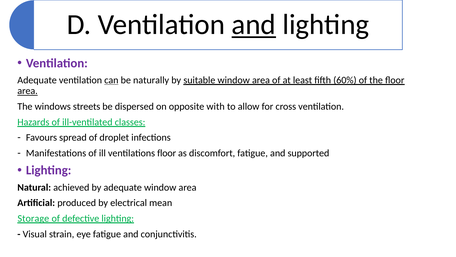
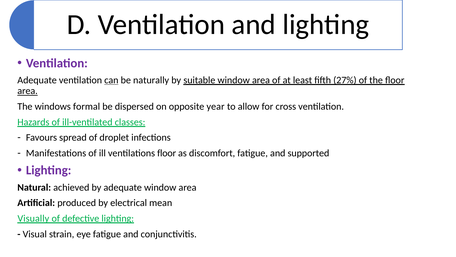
and at (254, 25) underline: present -> none
60%: 60% -> 27%
streets: streets -> formal
with: with -> year
Storage: Storage -> Visually
